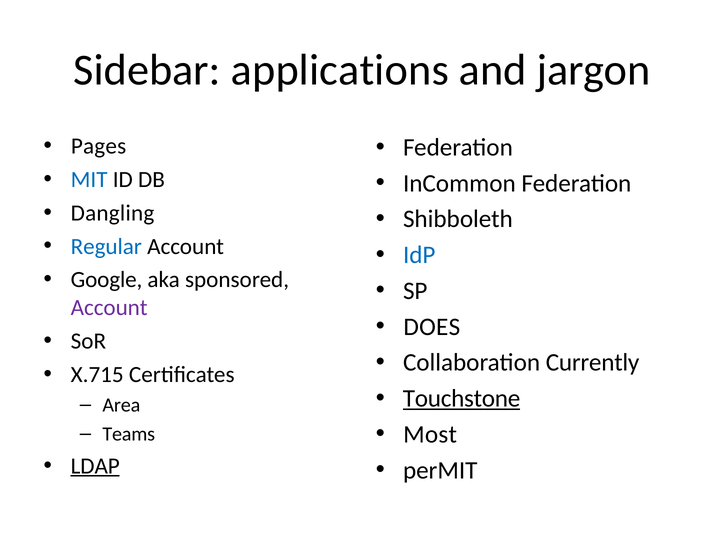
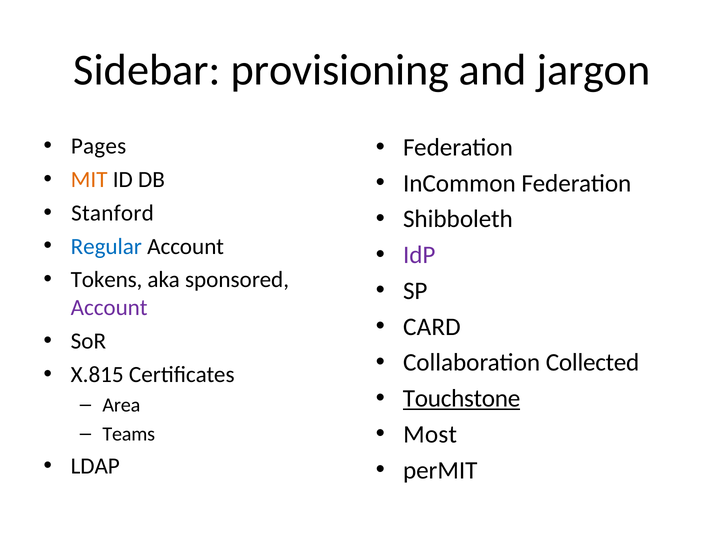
applications: applications -> provisioning
MIT colour: blue -> orange
Dangling: Dangling -> Stanford
IdP colour: blue -> purple
Google: Google -> Tokens
DOES: DOES -> CARD
Currently: Currently -> Collected
X.715: X.715 -> X.815
LDAP underline: present -> none
